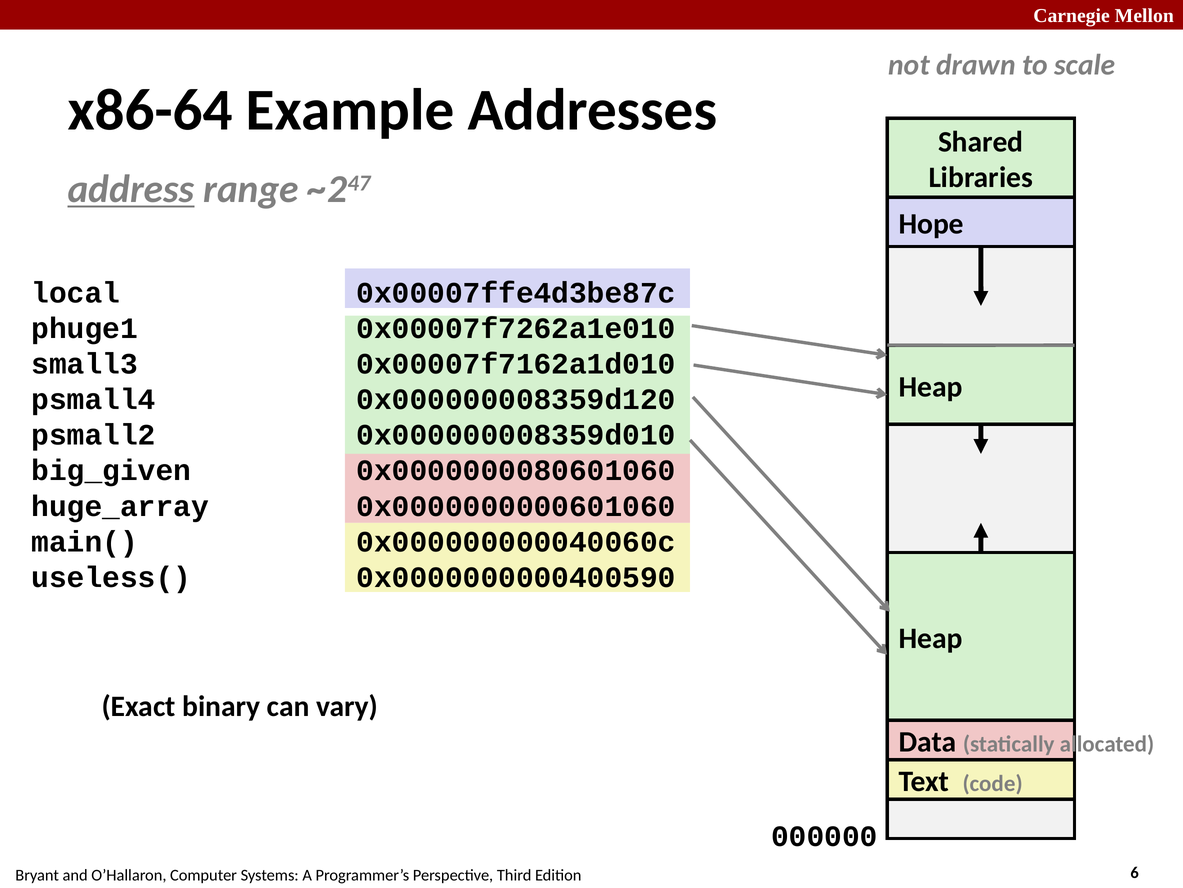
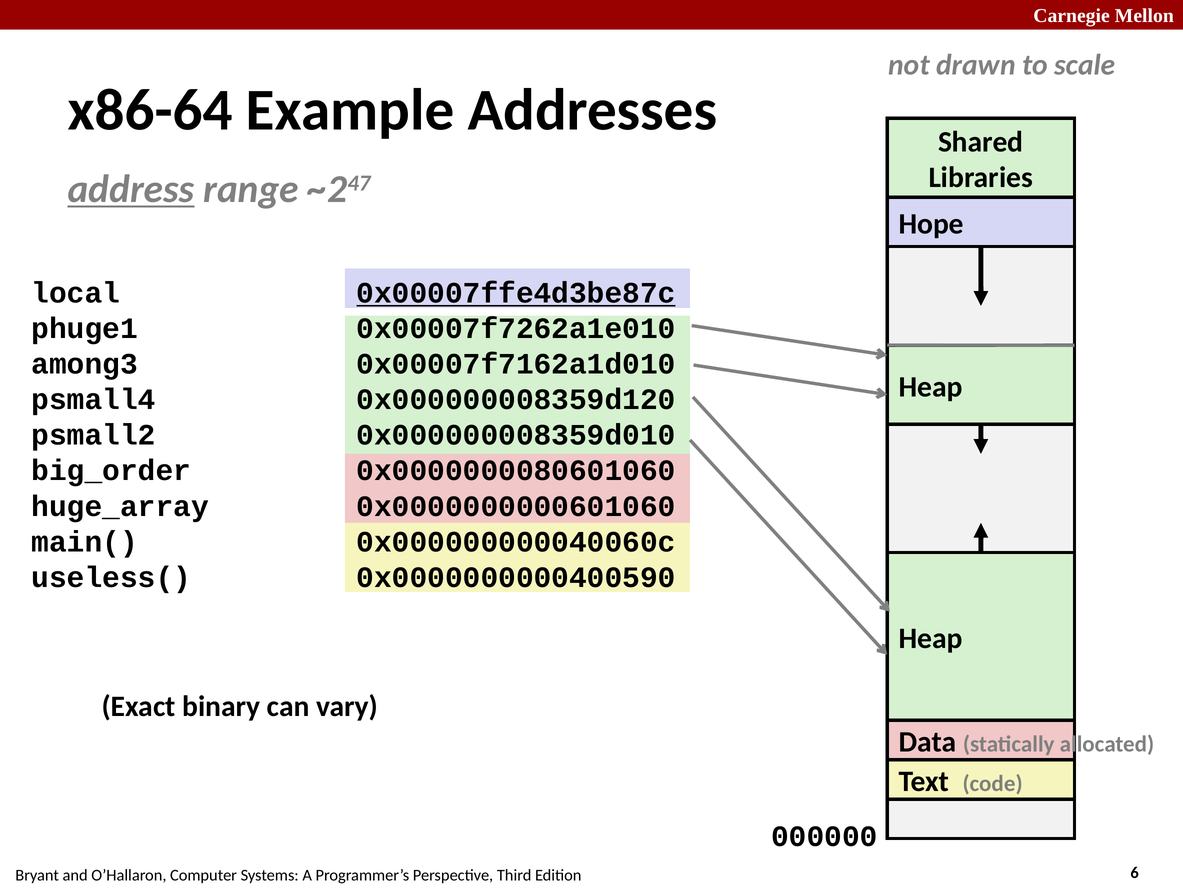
0x00007ffe4d3be87c underline: none -> present
small3: small3 -> among3
big_given: big_given -> big_order
